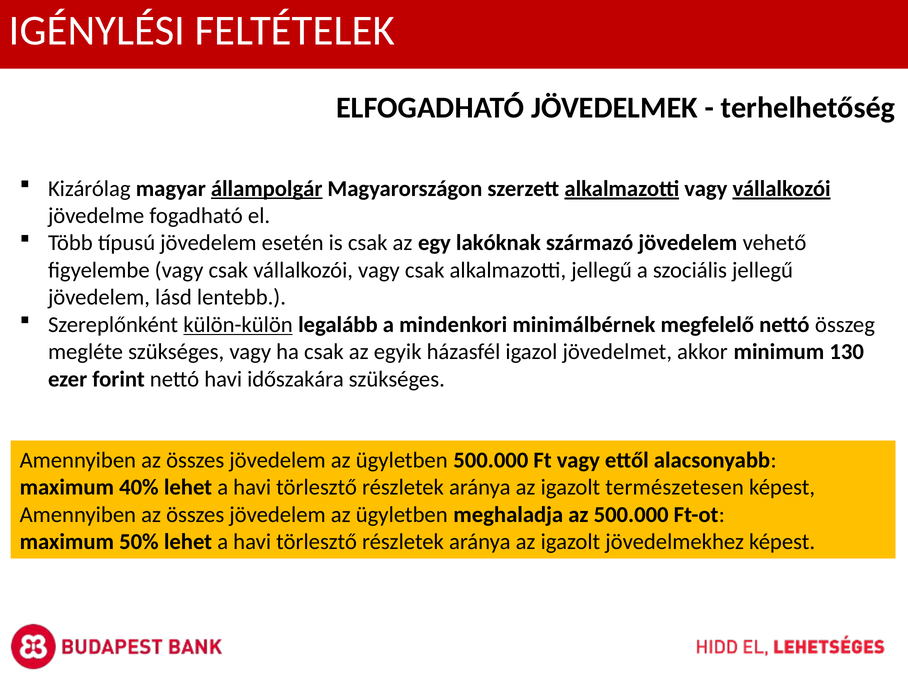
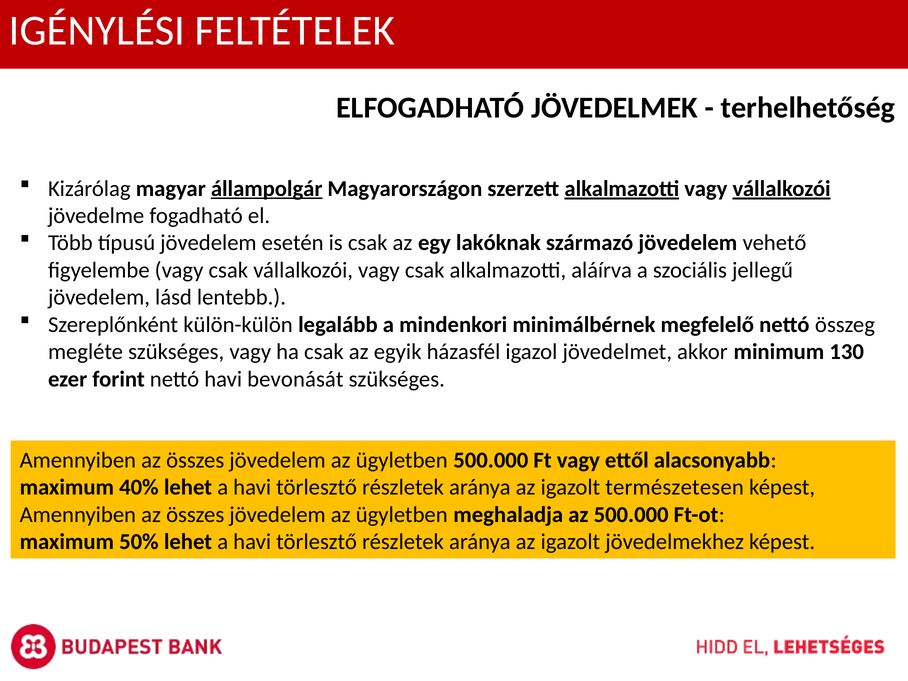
alkalmazotti jellegű: jellegű -> aláírva
külön-külön underline: present -> none
időszakára: időszakára -> bevonását
